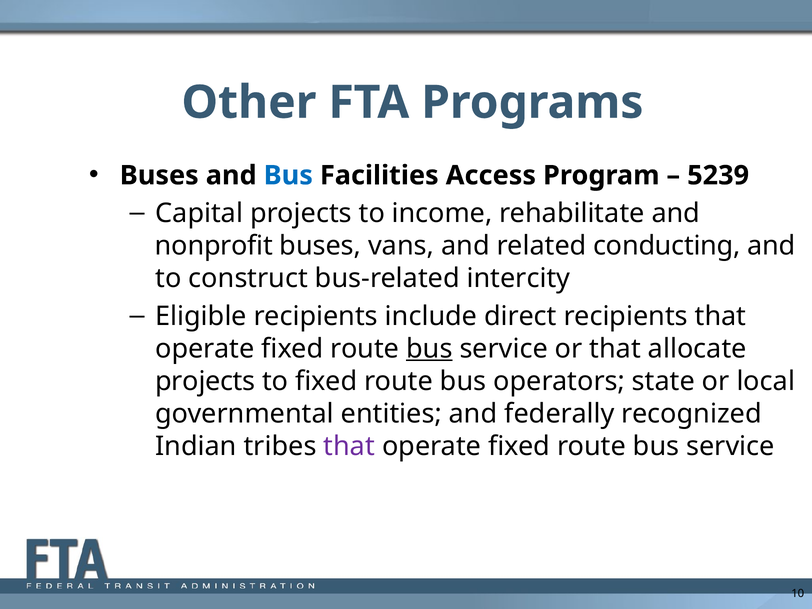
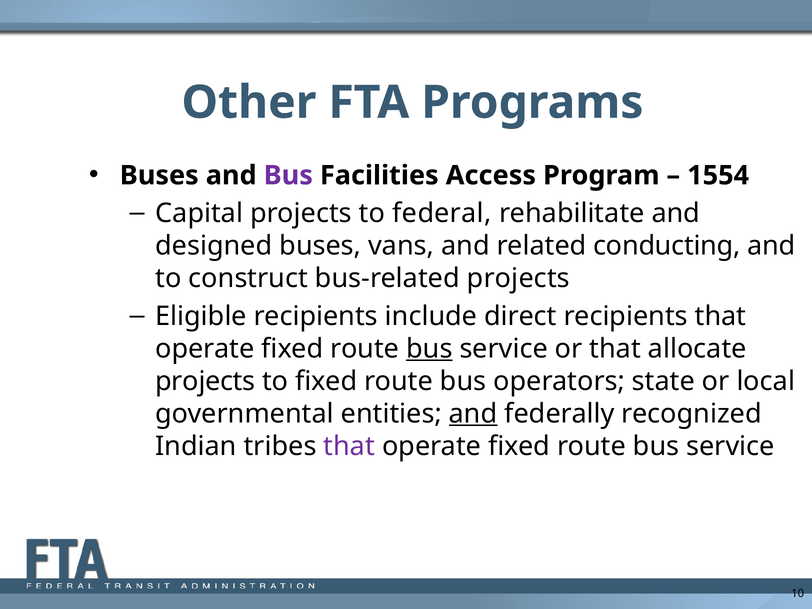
Bus at (288, 175) colour: blue -> purple
5239: 5239 -> 1554
income: income -> federal
nonprofit: nonprofit -> designed
bus-related intercity: intercity -> projects
and at (473, 414) underline: none -> present
